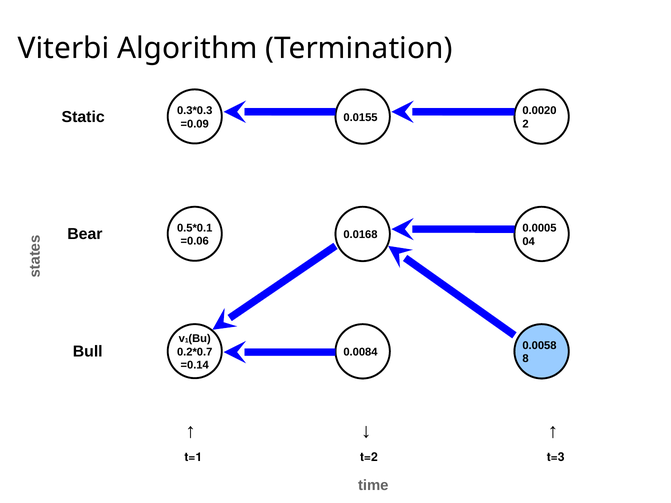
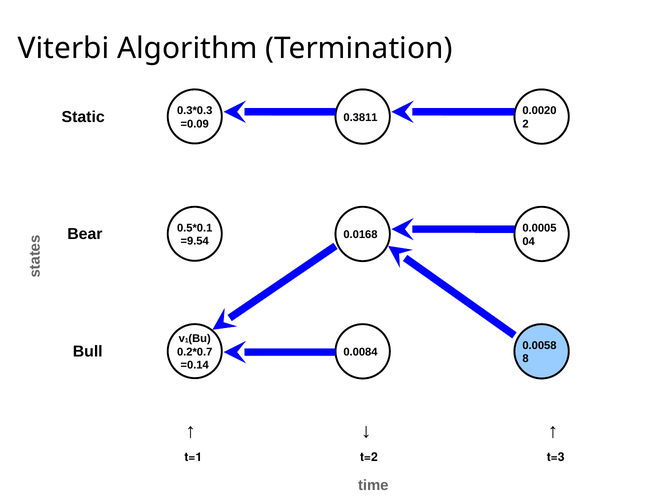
0.0155: 0.0155 -> 0.3811
=0.06: =0.06 -> =9.54
